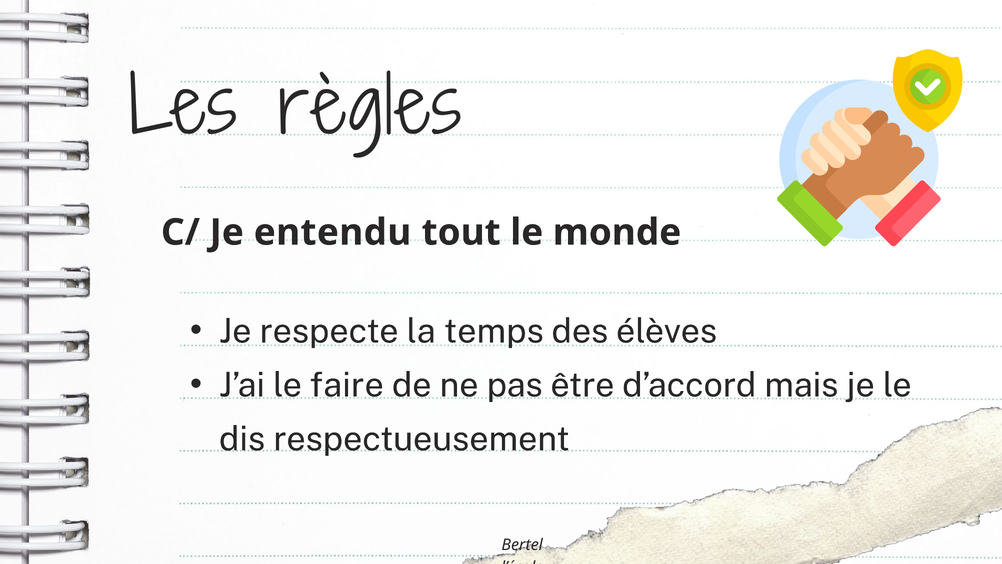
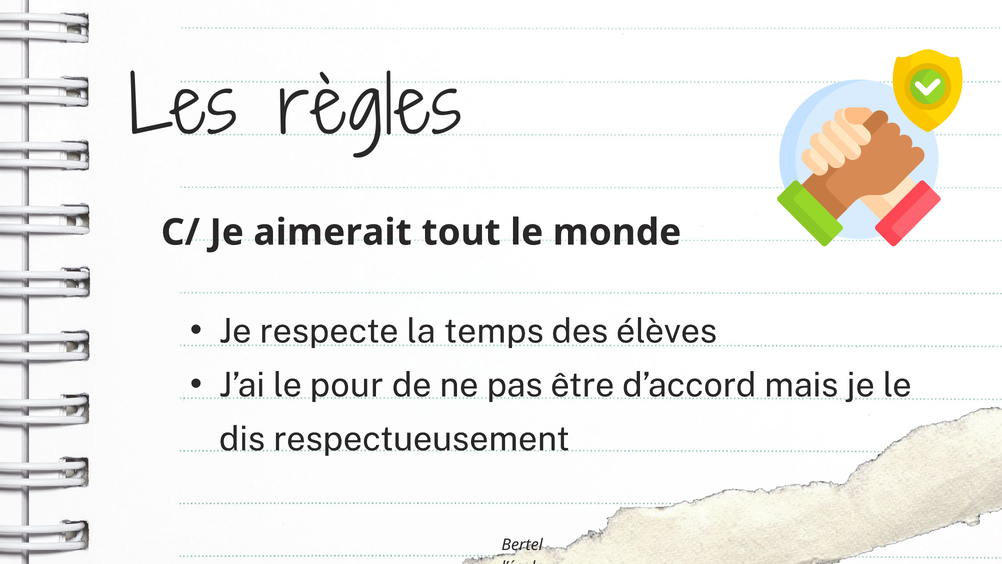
entendu: entendu -> aimerait
faire: faire -> pour
